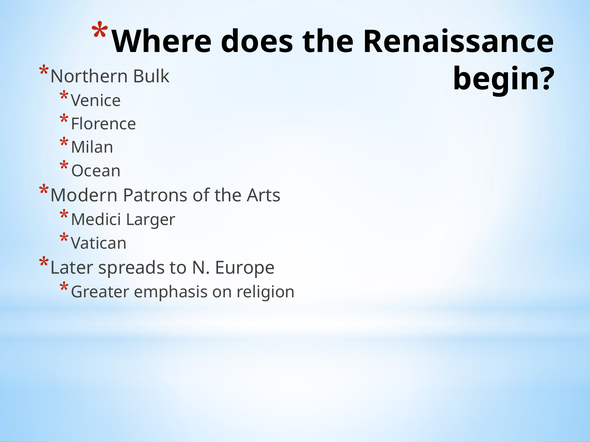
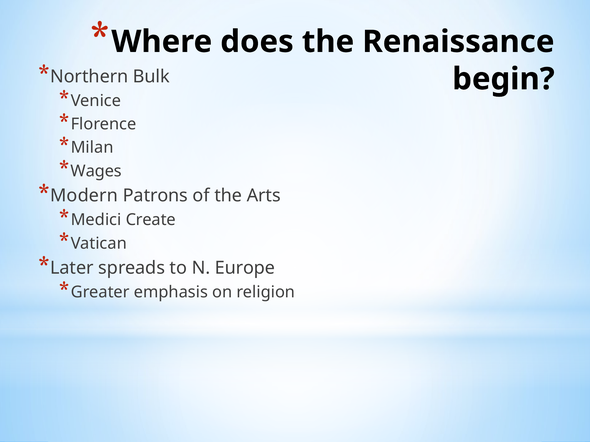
Ocean: Ocean -> Wages
Larger: Larger -> Create
